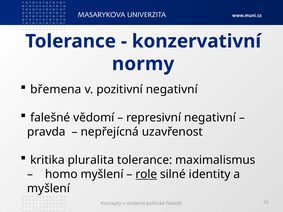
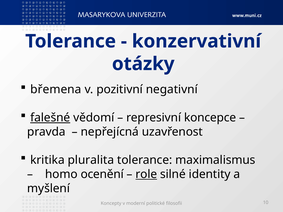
normy: normy -> otázky
falešné underline: none -> present
represivní negativní: negativní -> koncepce
homo myšlení: myšlení -> ocenění
